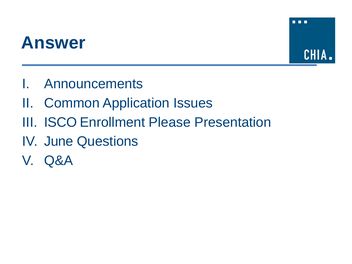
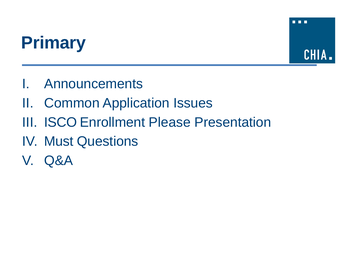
Answer: Answer -> Primary
June: June -> Must
